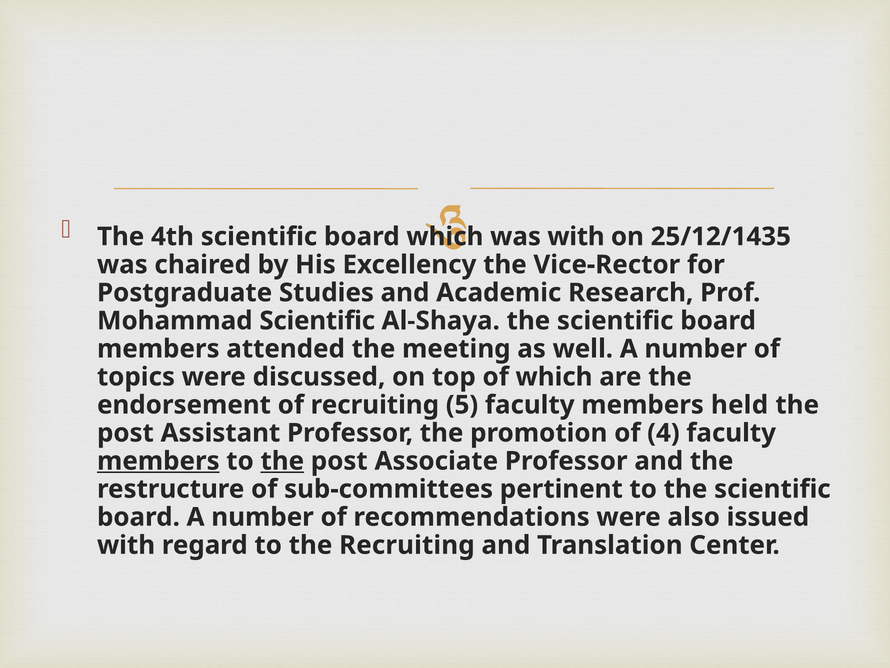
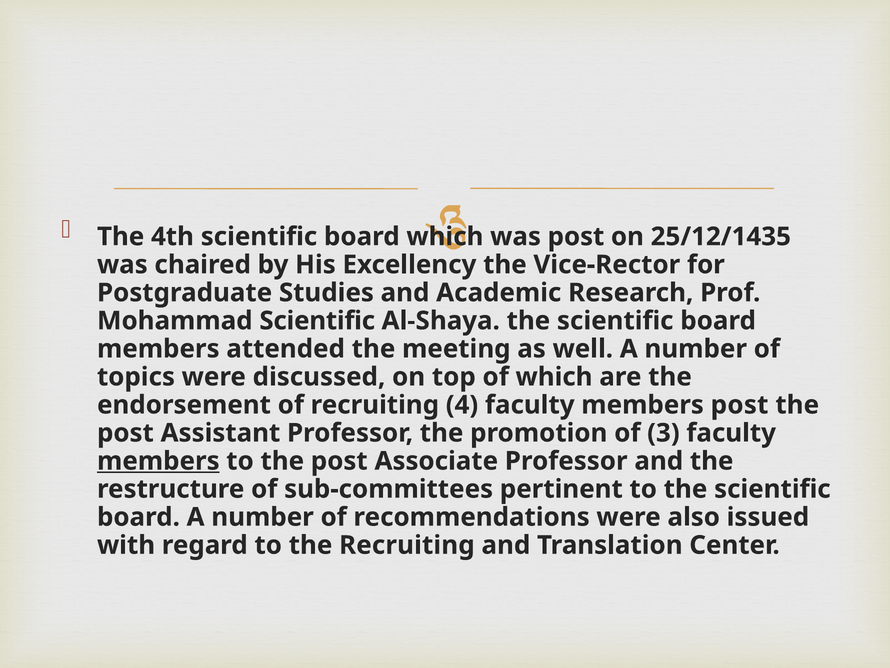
was with: with -> post
5: 5 -> 4
members held: held -> post
4: 4 -> 3
the at (282, 461) underline: present -> none
